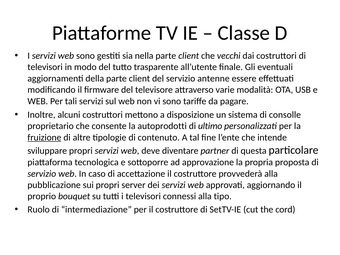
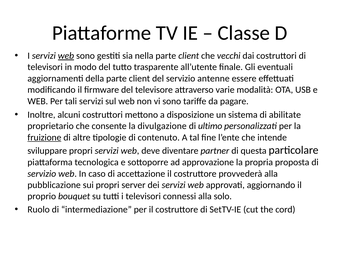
web at (66, 56) underline: none -> present
consolle: consolle -> abilitate
autoprodotti: autoprodotti -> divulgazione
tipo: tipo -> solo
